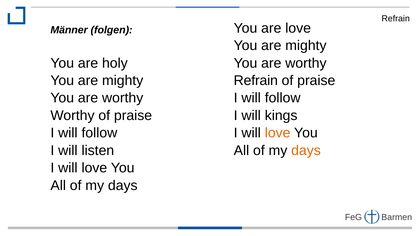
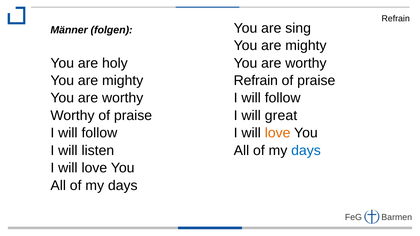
are love: love -> sing
kings: kings -> great
days at (306, 151) colour: orange -> blue
